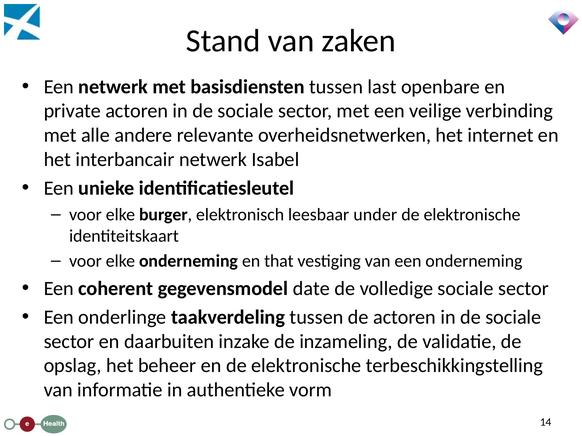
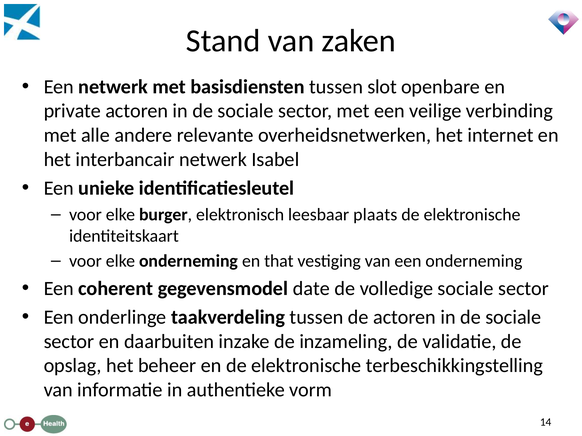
last: last -> slot
under: under -> plaats
